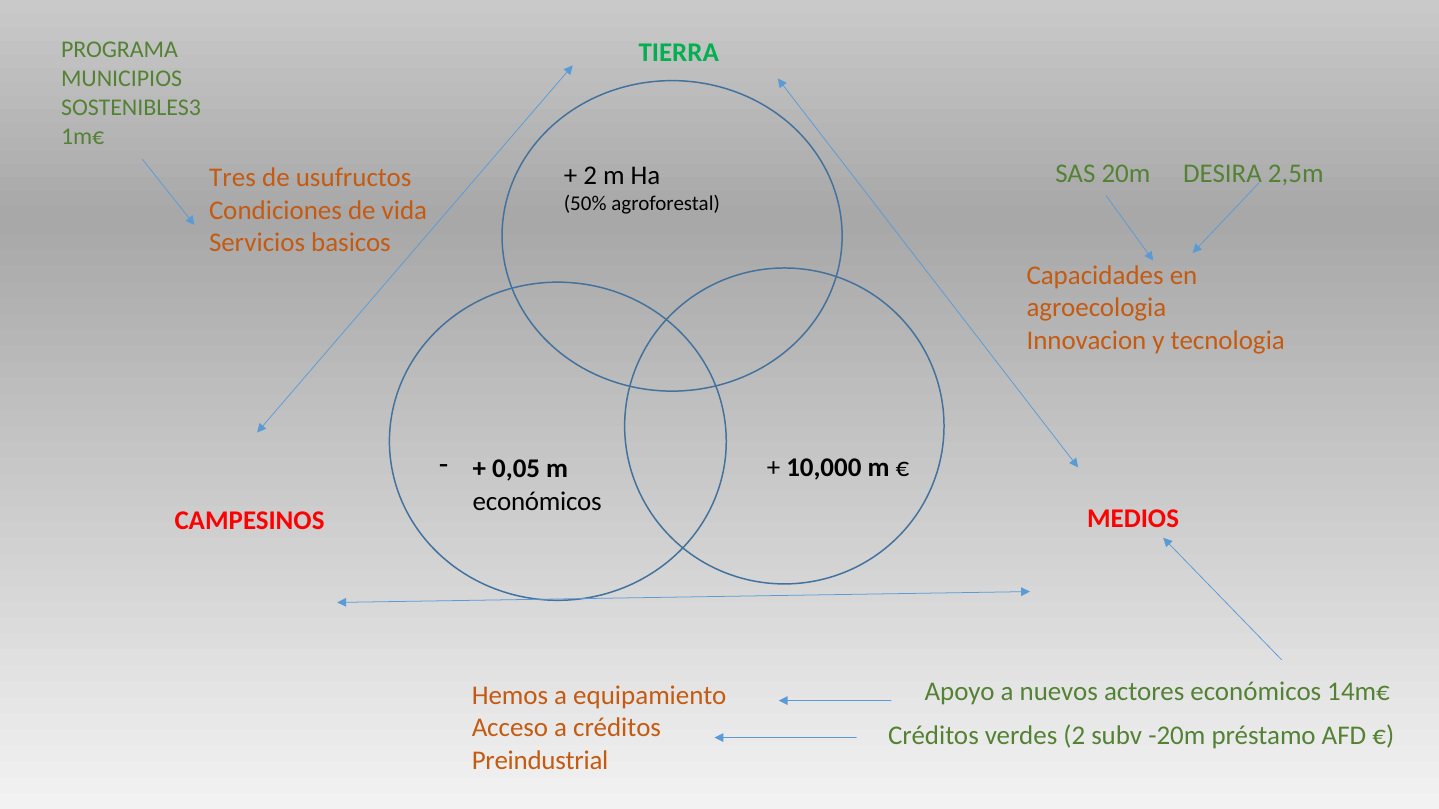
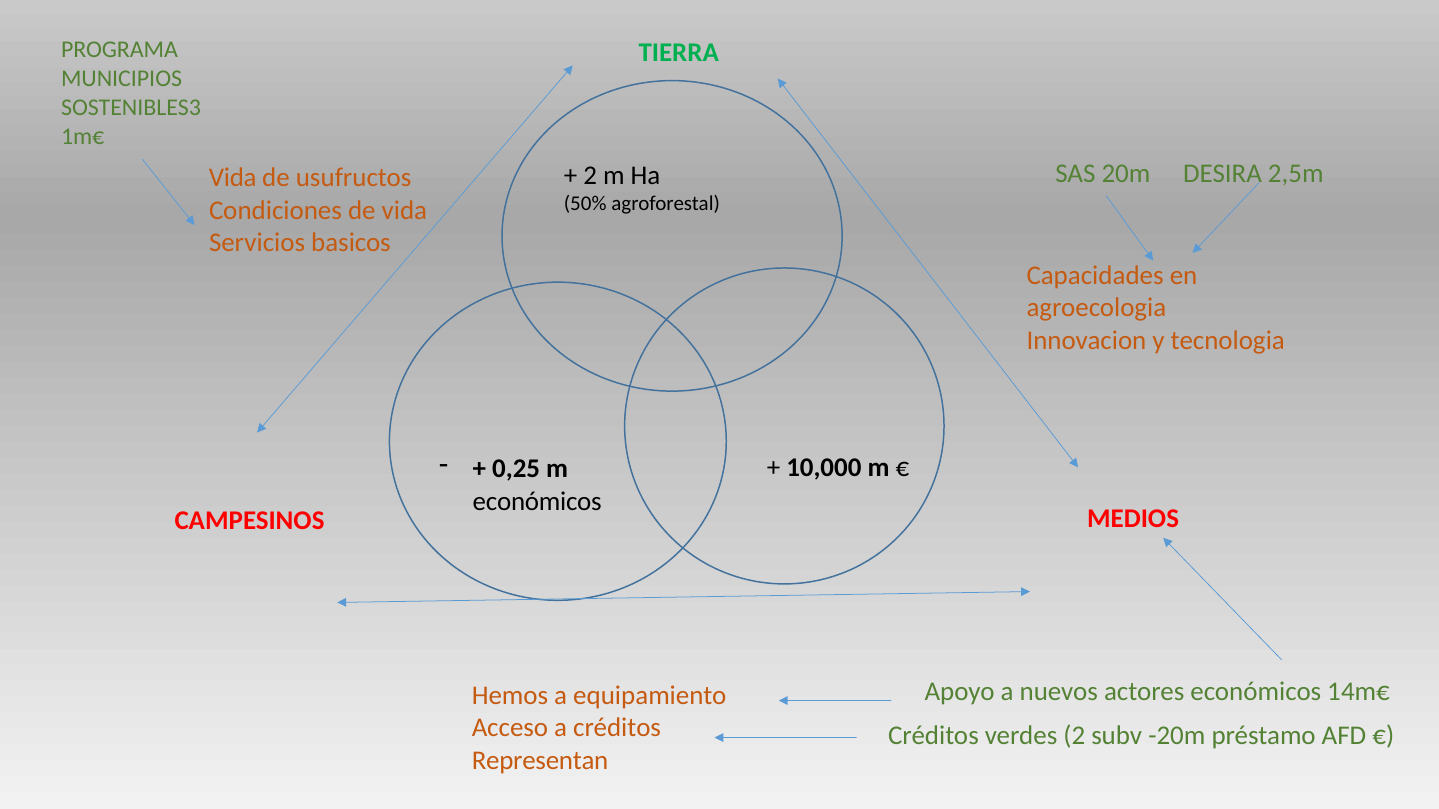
Tres at (233, 178): Tres -> Vida
0,05: 0,05 -> 0,25
Preindustrial: Preindustrial -> Representan
